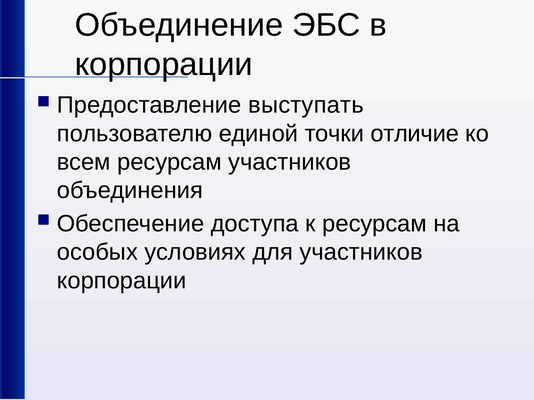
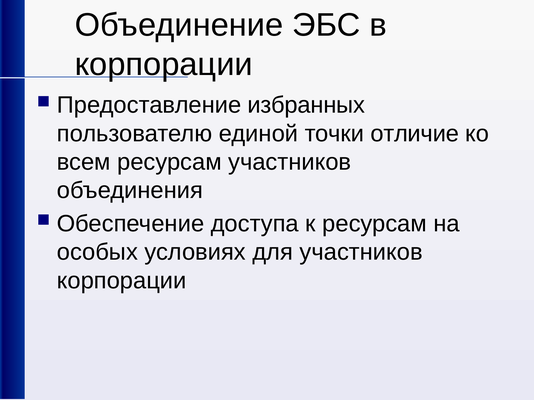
выступать: выступать -> избранных
